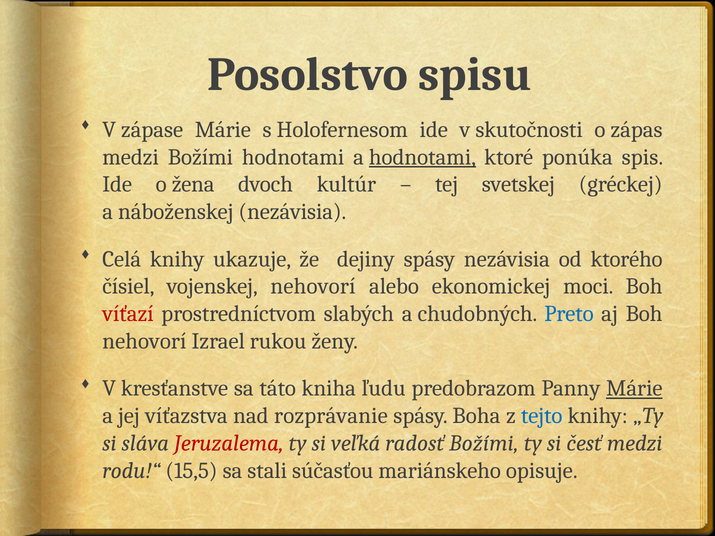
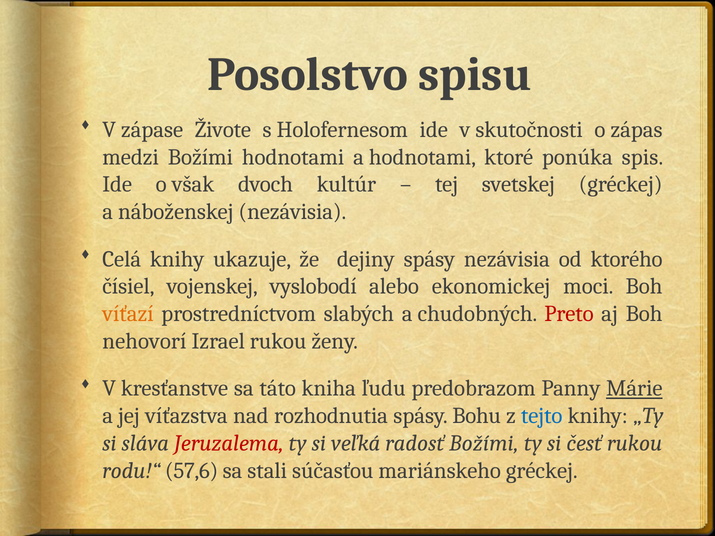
zápase Márie: Márie -> Živote
hodnotami at (422, 157) underline: present -> none
žena: žena -> však
vojenskej nehovorí: nehovorí -> vyslobodí
víťazí colour: red -> orange
Preto colour: blue -> red
rozprávanie: rozprávanie -> rozhodnutia
Boha: Boha -> Bohu
česť medzi: medzi -> rukou
15,5: 15,5 -> 57,6
mariánskeho opisuje: opisuje -> gréckej
